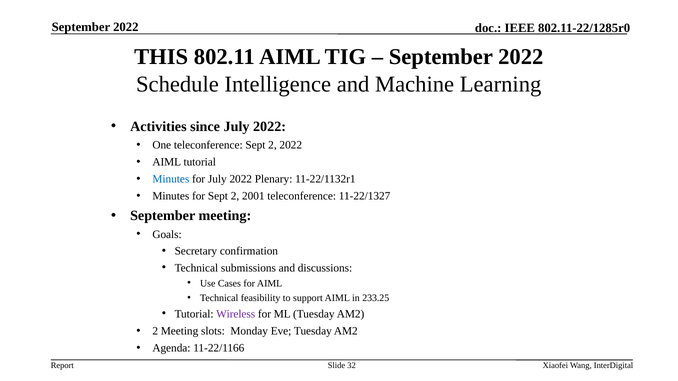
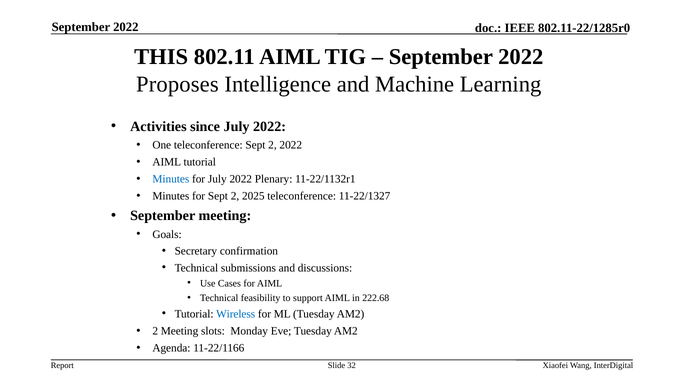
Schedule: Schedule -> Proposes
2001: 2001 -> 2025
233.25: 233.25 -> 222.68
Wireless colour: purple -> blue
